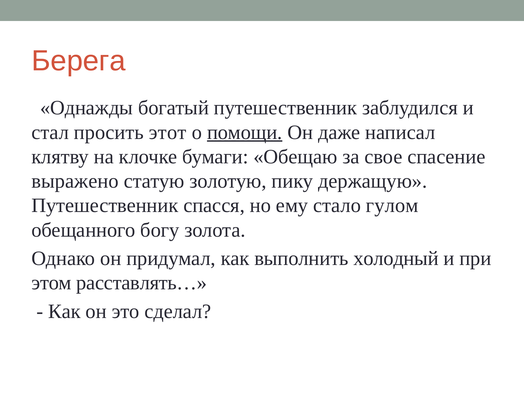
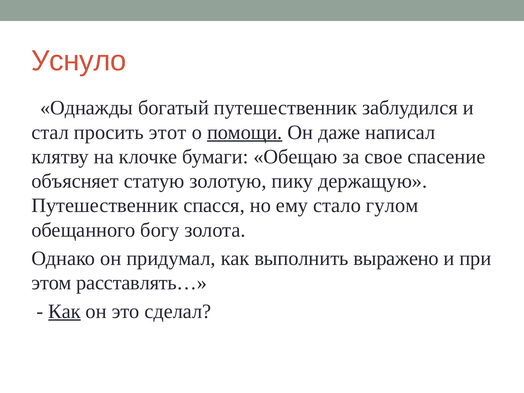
Берега: Берега -> Уснуло
выражено: выражено -> объясняет
холодный: холодный -> выражено
Как at (64, 311) underline: none -> present
